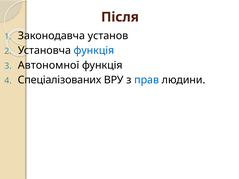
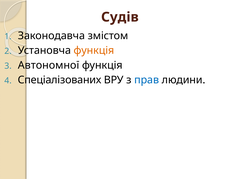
Після: Після -> Судів
установ: установ -> змістом
функція at (94, 51) colour: blue -> orange
